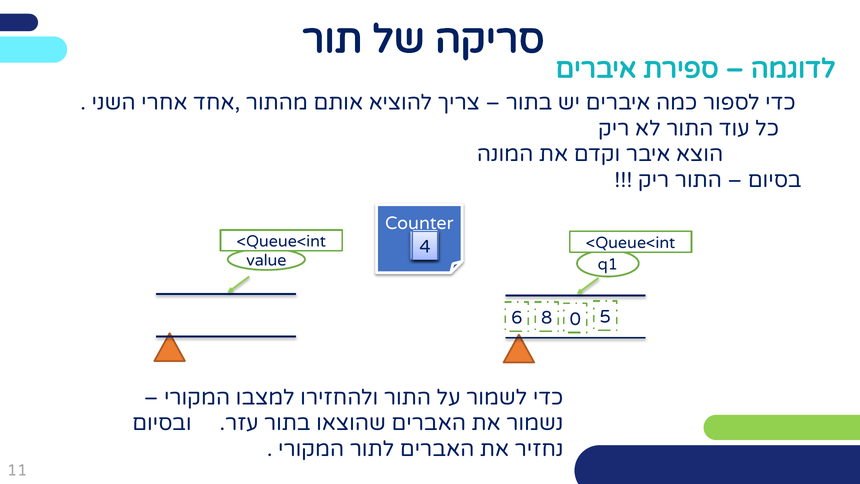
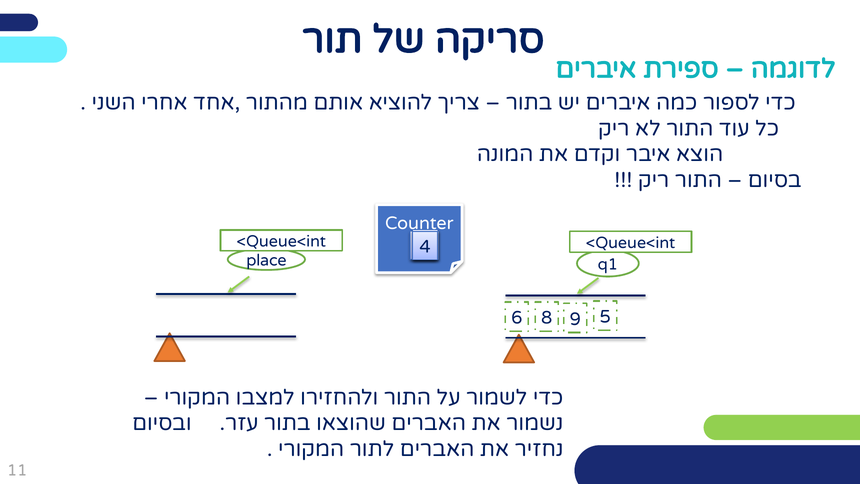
value: value -> place
6 0: 0 -> 9
